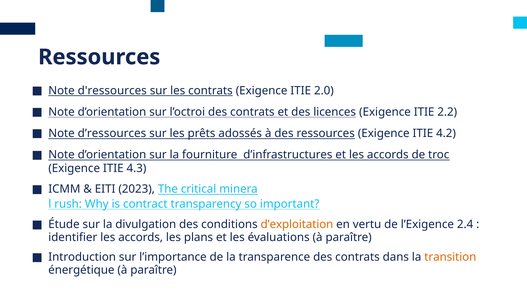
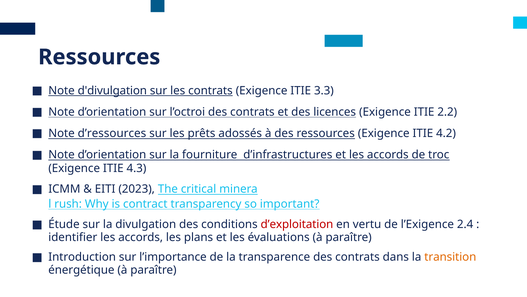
d'ressources: d'ressources -> d'divulgation
2.0: 2.0 -> 3.3
d’exploitation colour: orange -> red
